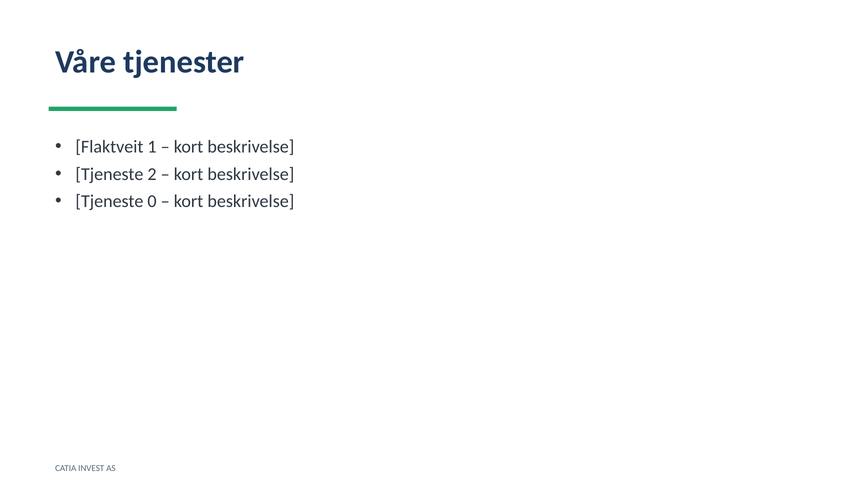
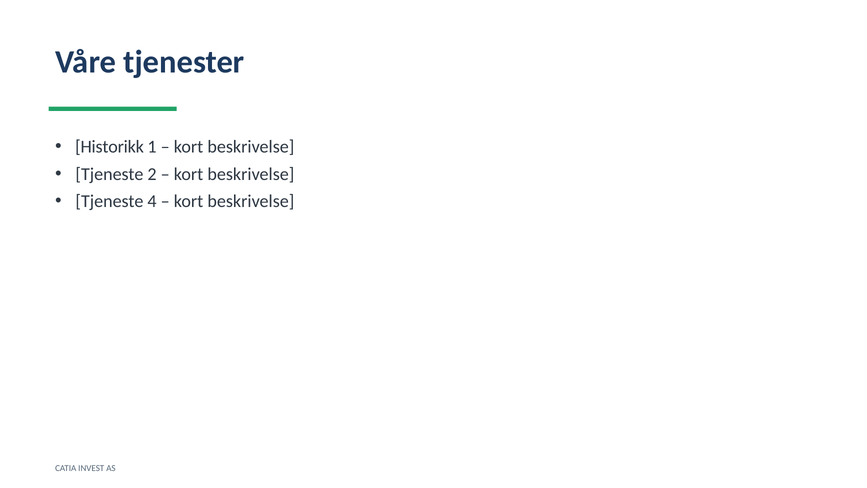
Flaktveit: Flaktveit -> Historikk
0: 0 -> 4
